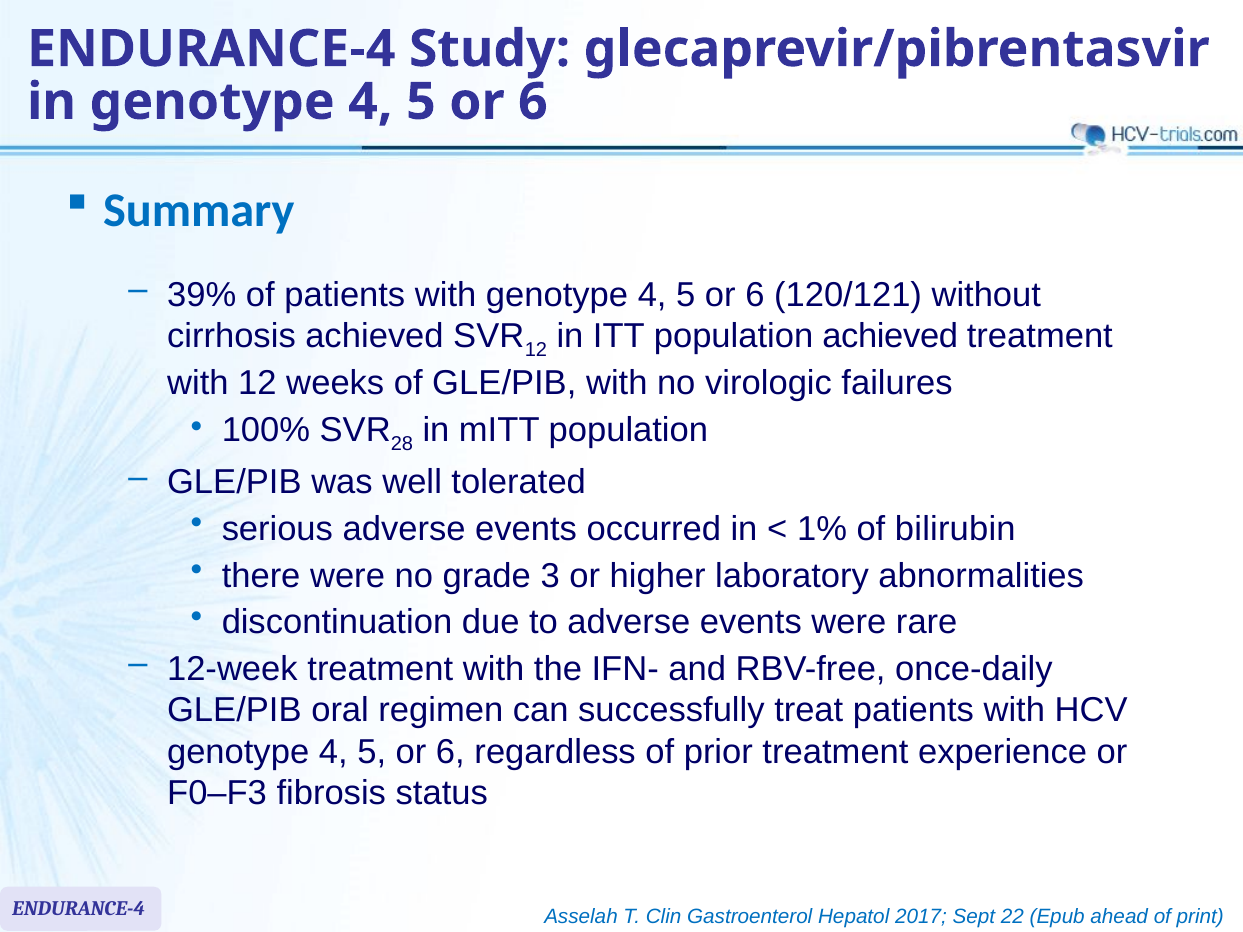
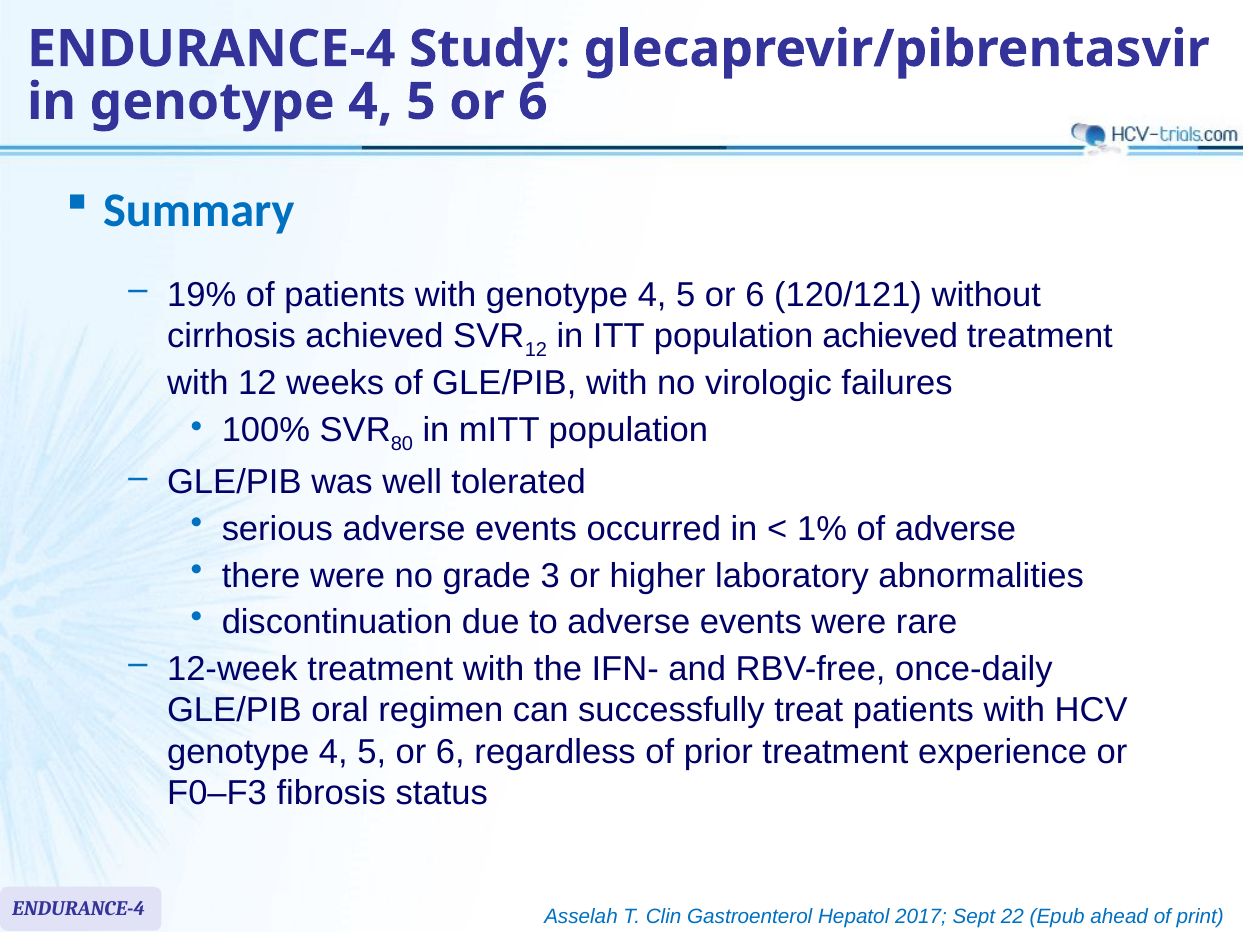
39%: 39% -> 19%
28: 28 -> 80
of bilirubin: bilirubin -> adverse
